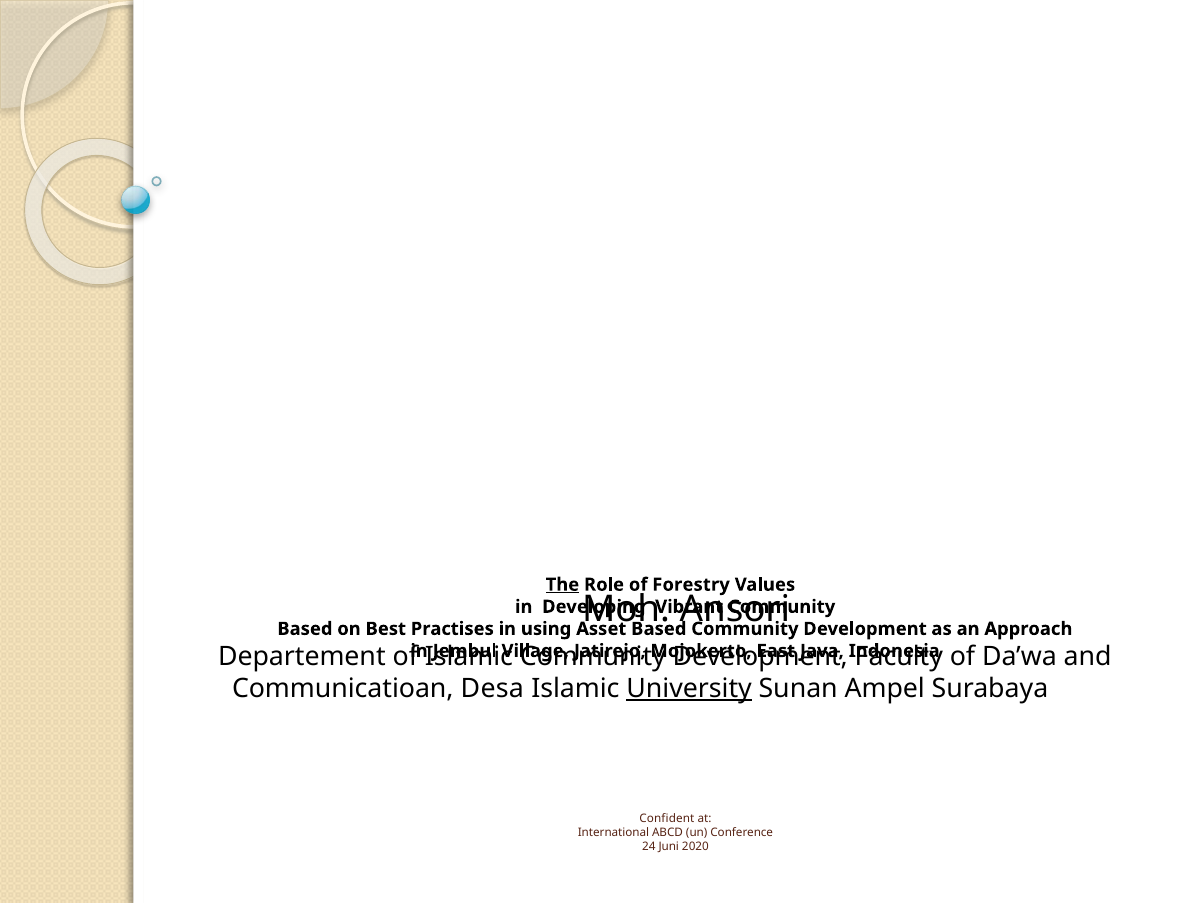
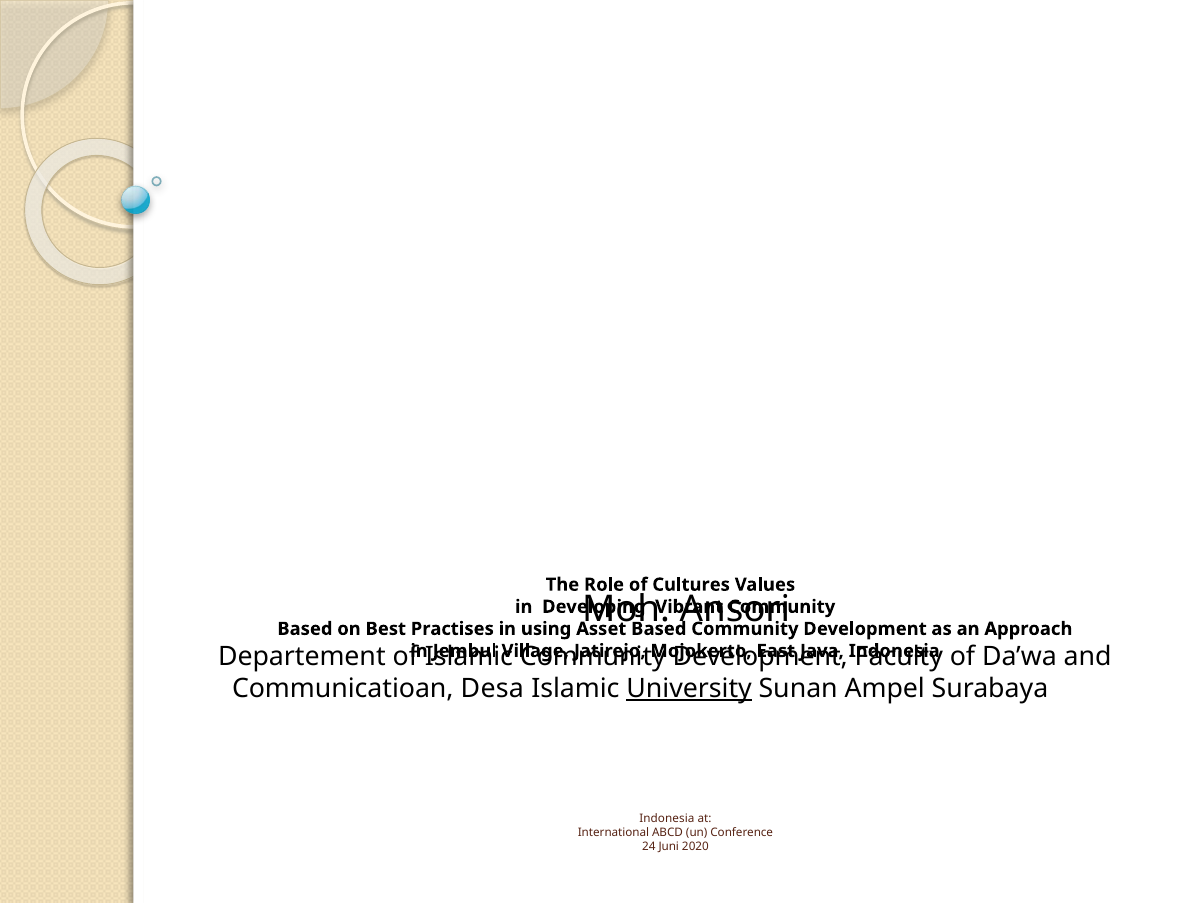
The underline: present -> none
Forestry: Forestry -> Cultures
Confident at (667, 819): Confident -> Indonesia
